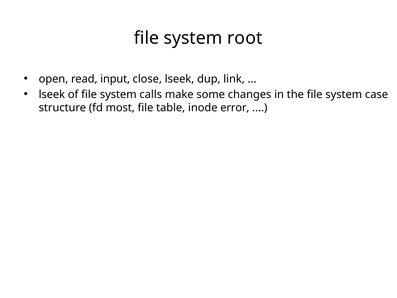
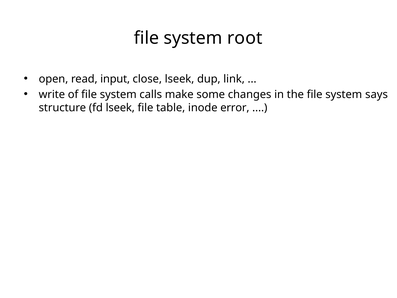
lseek at (52, 94): lseek -> write
case: case -> says
fd most: most -> lseek
